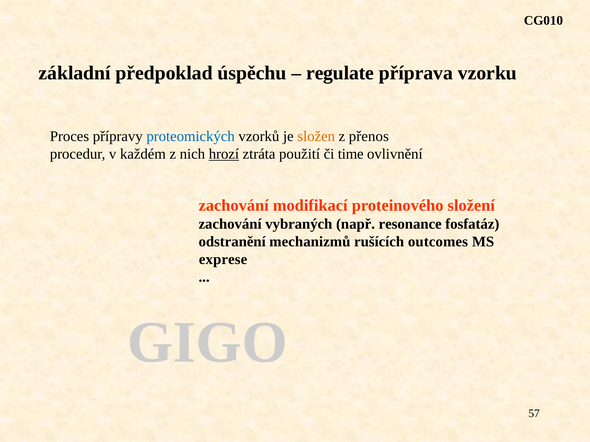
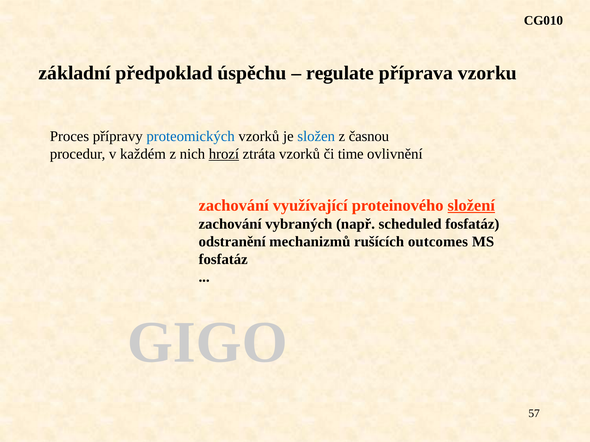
složen colour: orange -> blue
přenos: přenos -> časnou
ztráta použití: použití -> vzorků
modifikací: modifikací -> využívající
složení underline: none -> present
resonance: resonance -> scheduled
exprese at (223, 260): exprese -> fosfatáz
